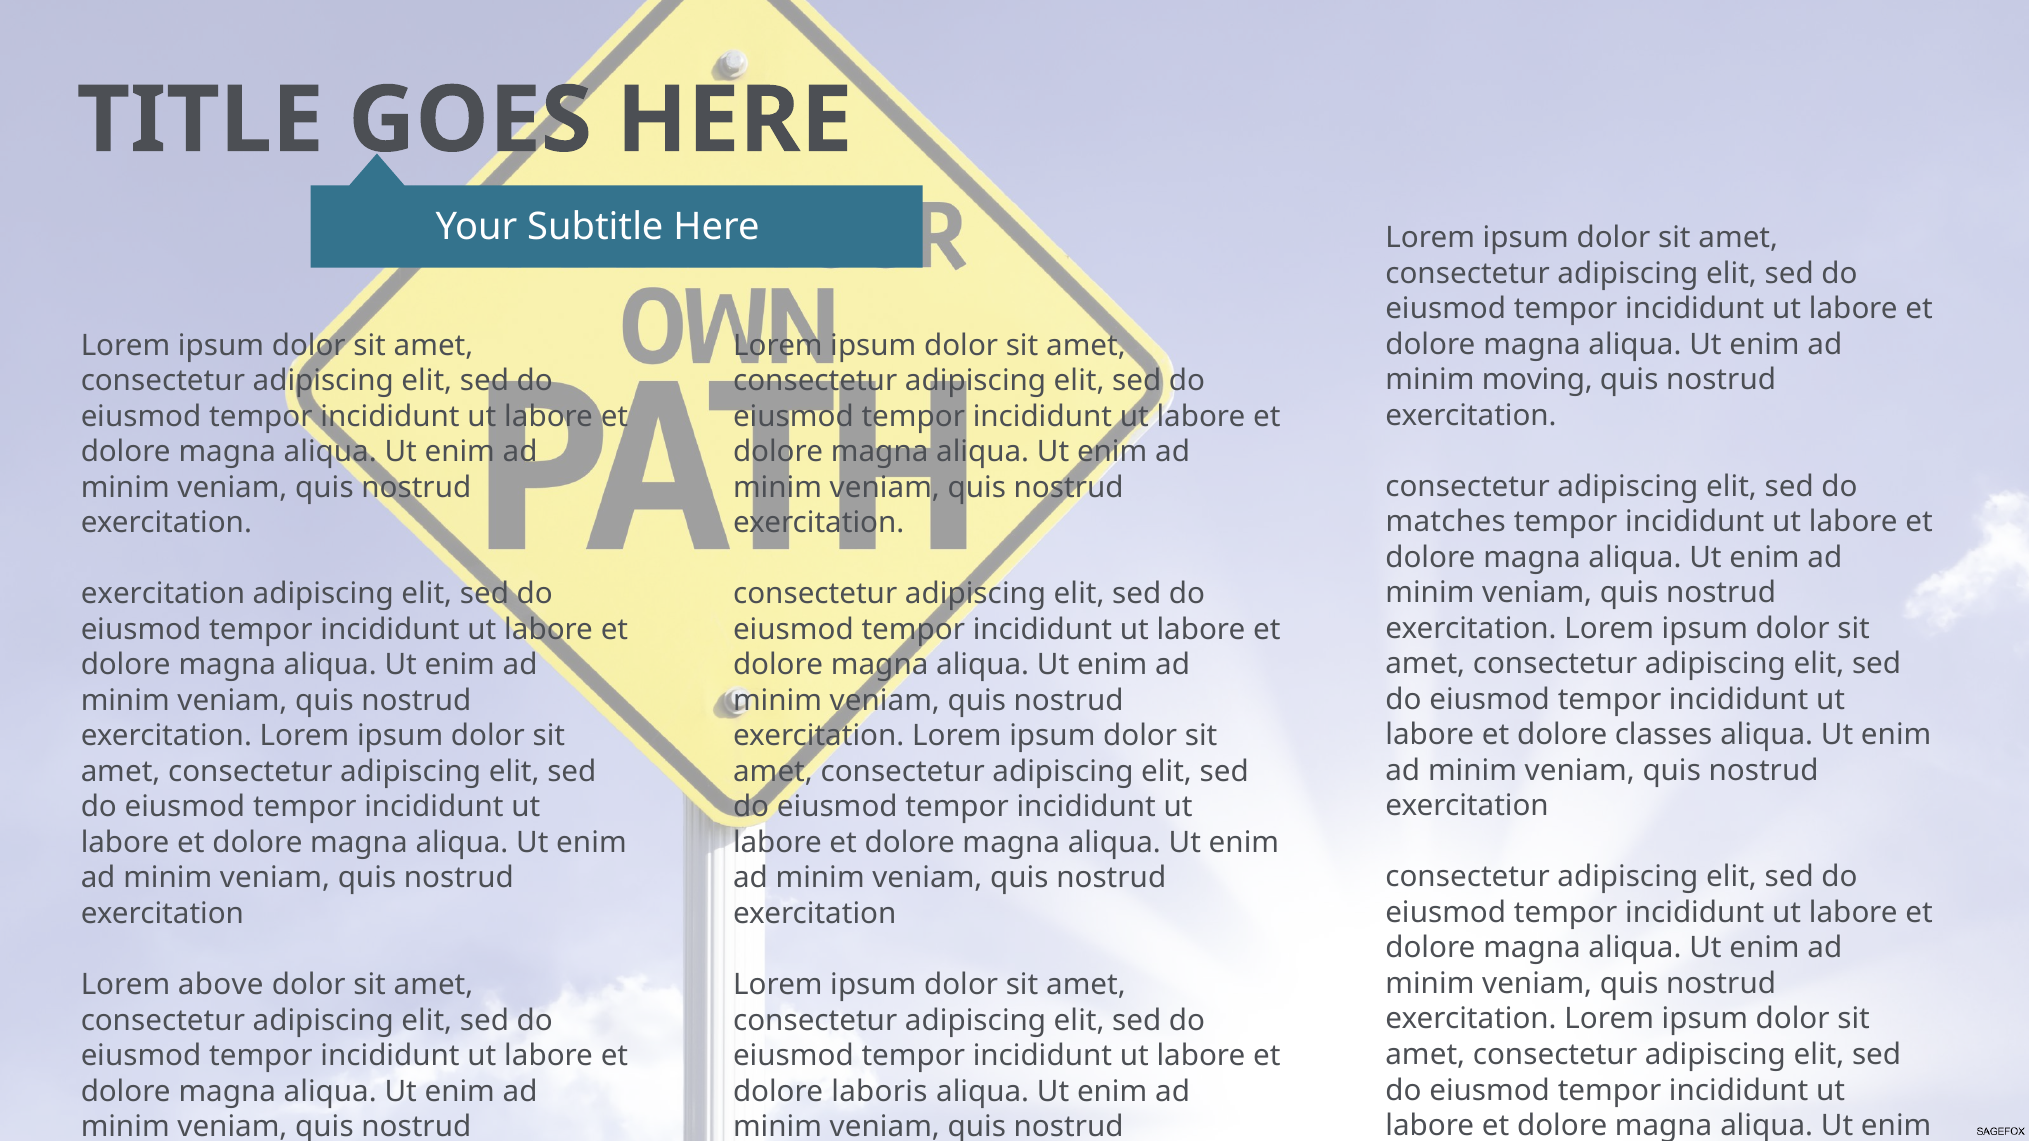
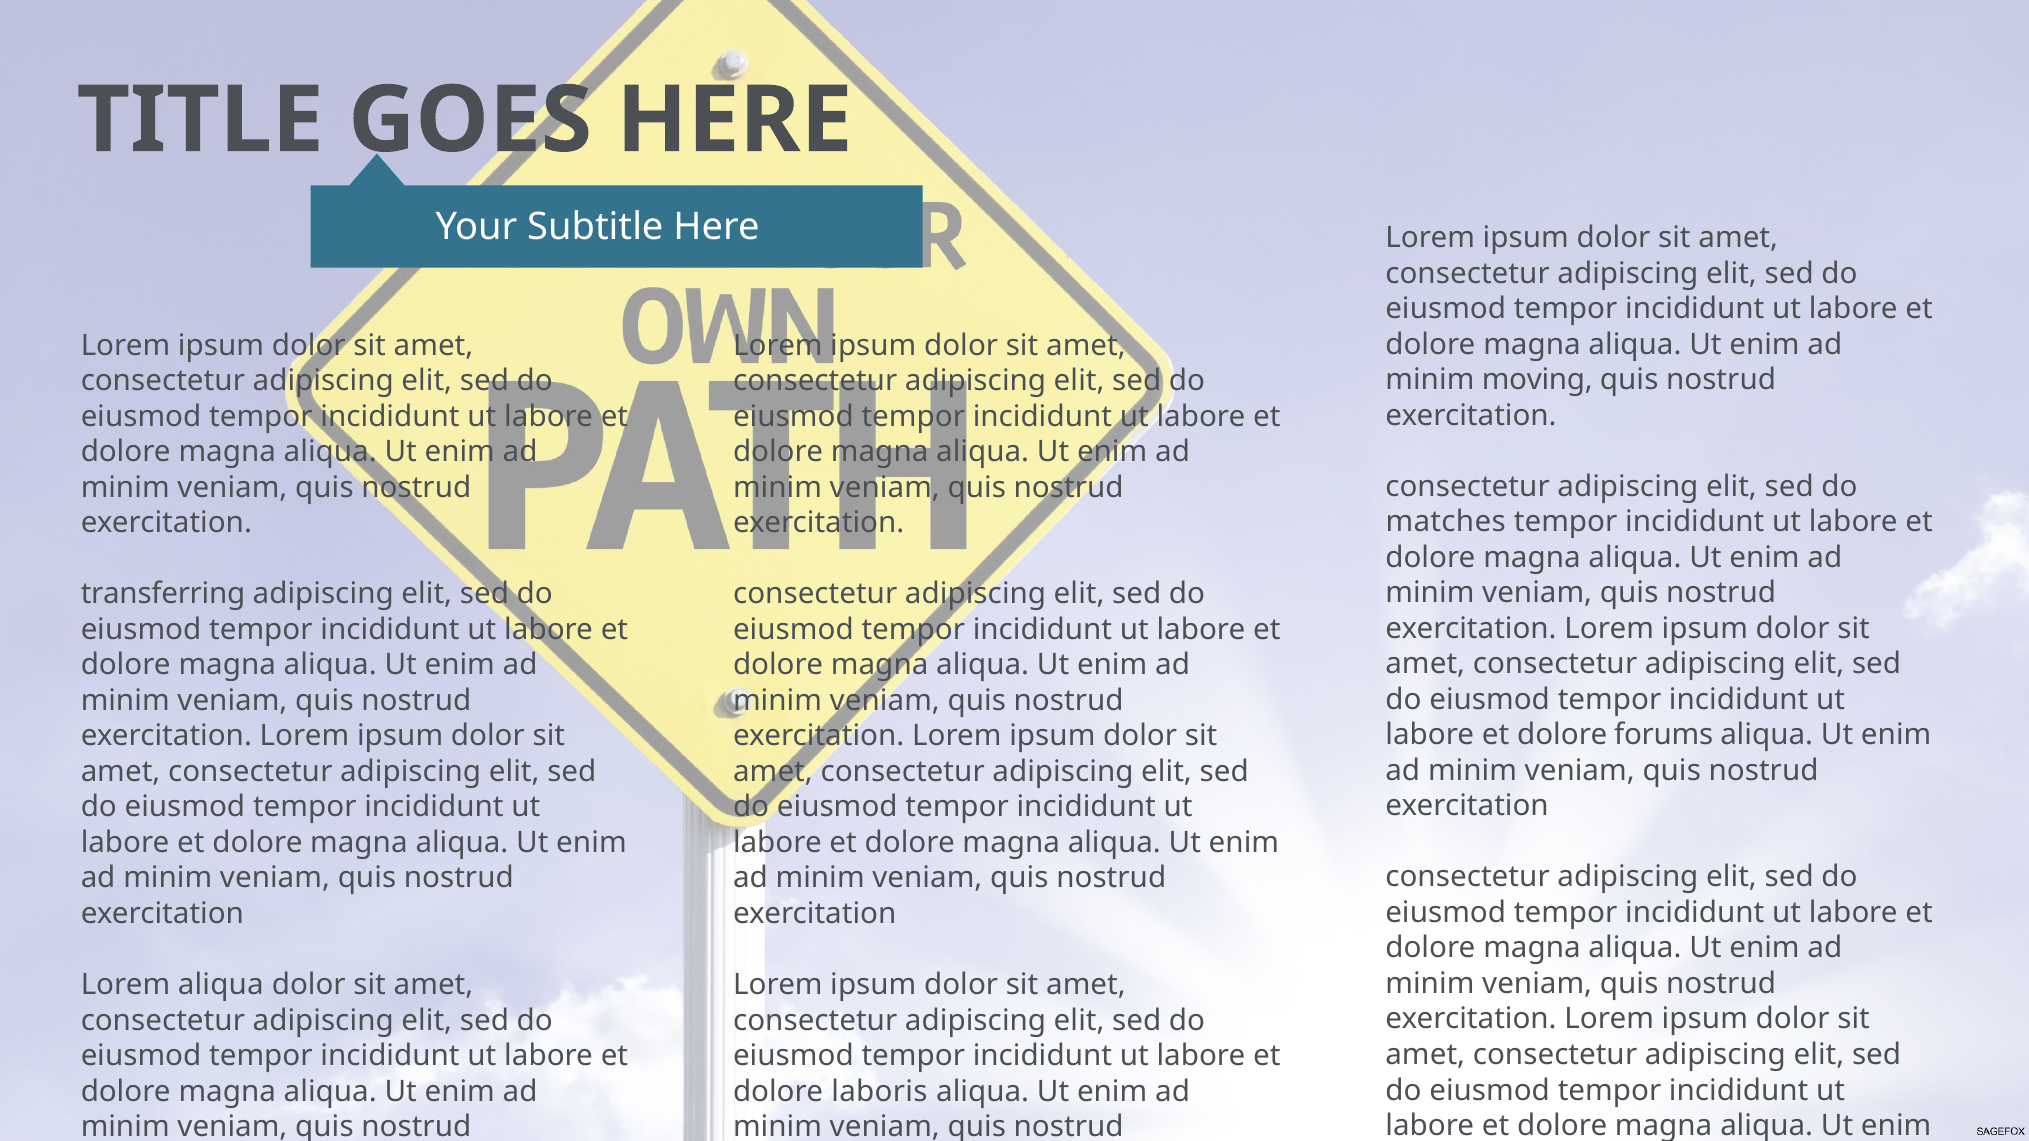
exercitation at (163, 594): exercitation -> transferring
classes: classes -> forums
Lorem above: above -> aliqua
